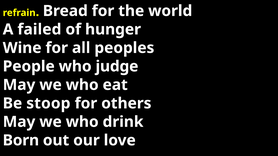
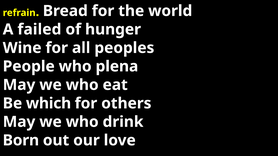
judge: judge -> plena
stoop: stoop -> which
